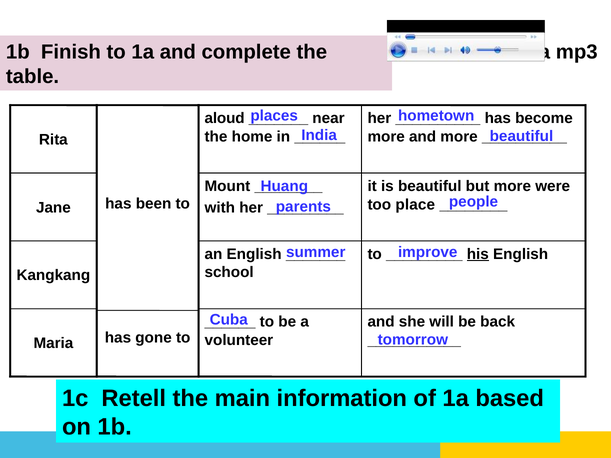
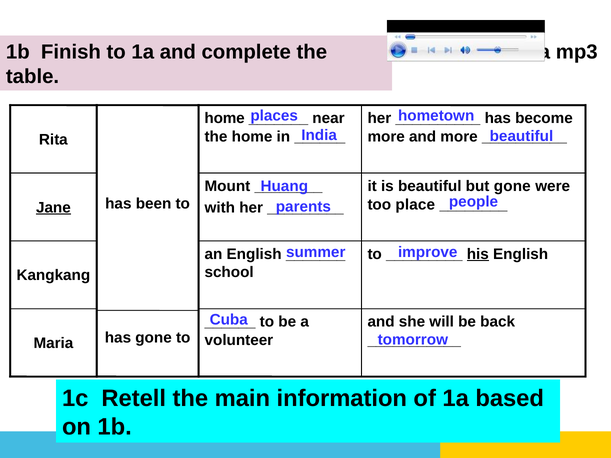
aloud at (225, 118): aloud -> home
but more: more -> gone
Jane underline: none -> present
